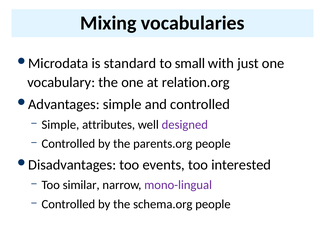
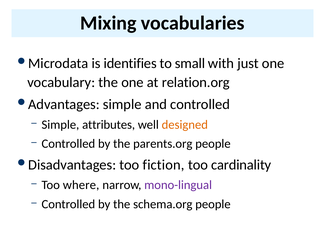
standard: standard -> identifies
designed colour: purple -> orange
events: events -> fiction
interested: interested -> cardinality
similar: similar -> where
